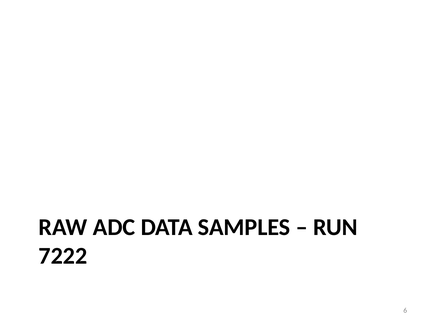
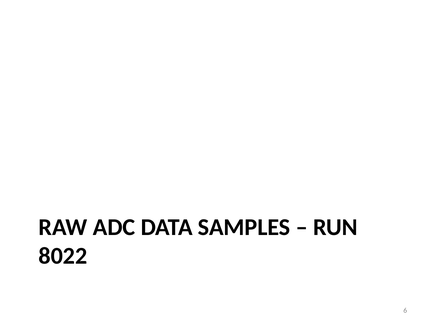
7222: 7222 -> 8022
